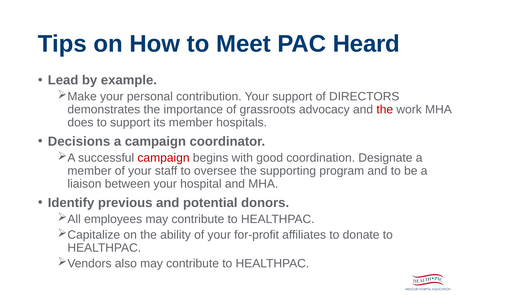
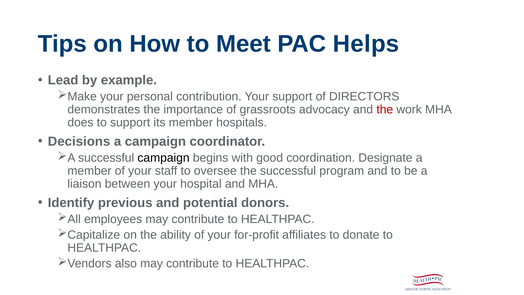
Heard: Heard -> Helps
campaign at (164, 158) colour: red -> black
the supporting: supporting -> successful
